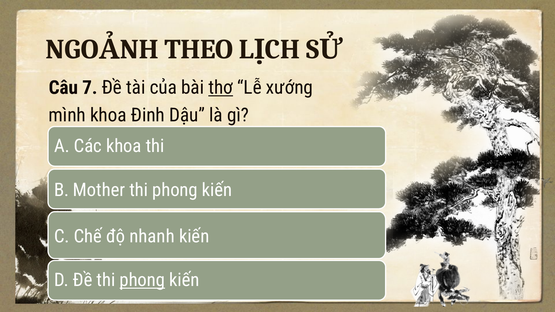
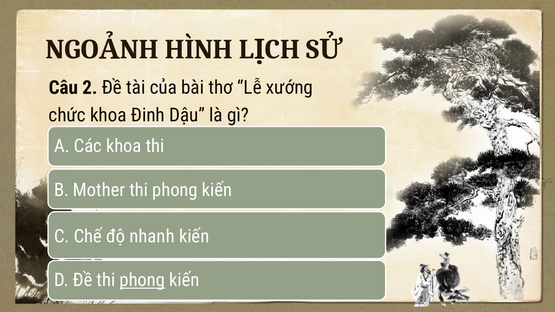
THEO: THEO -> HÌNH
7: 7 -> 2
thơ underline: present -> none
mình: mình -> chức
